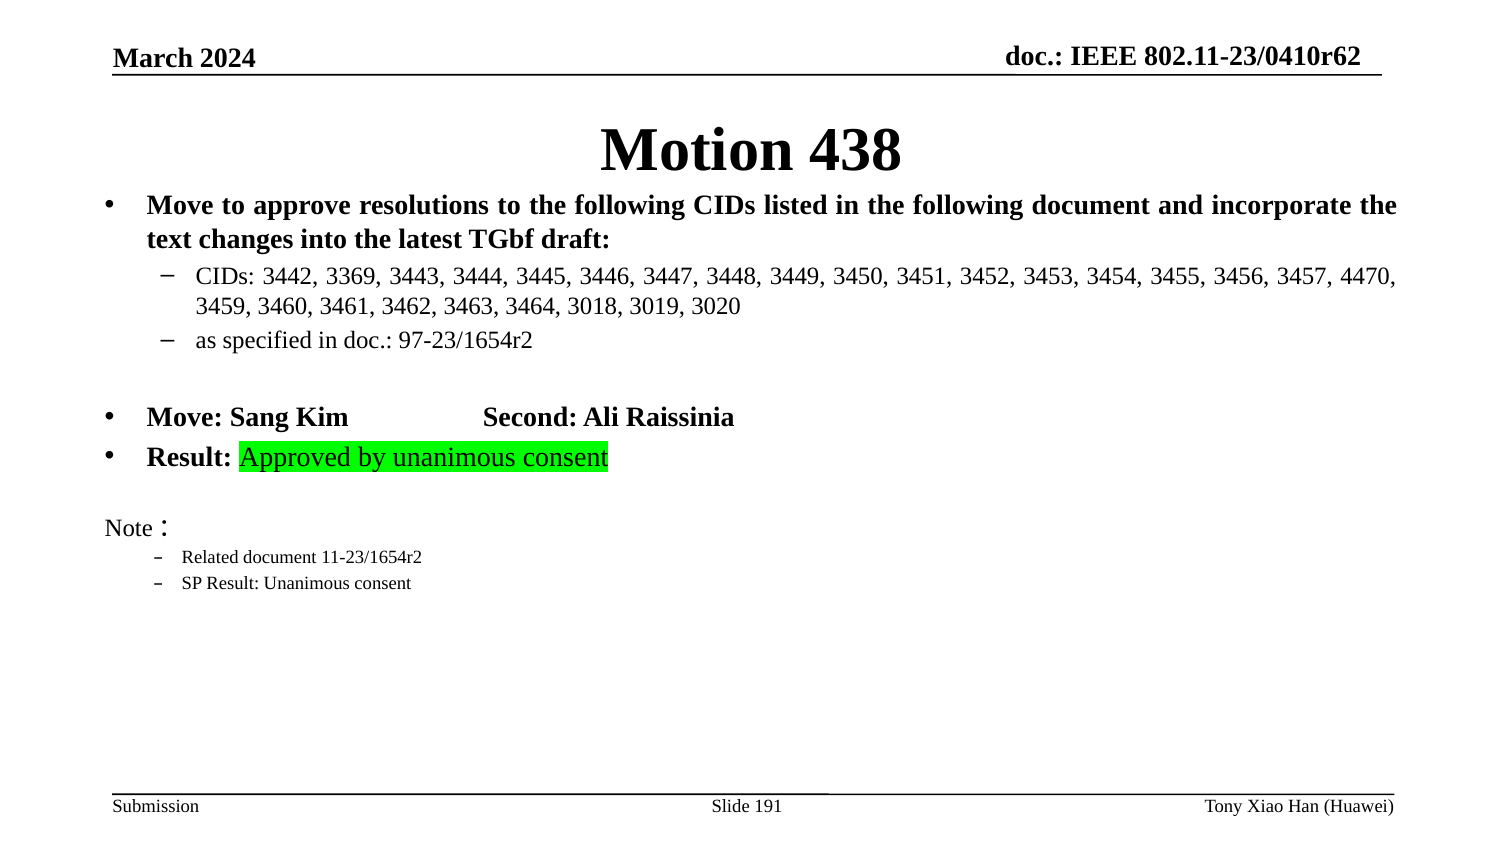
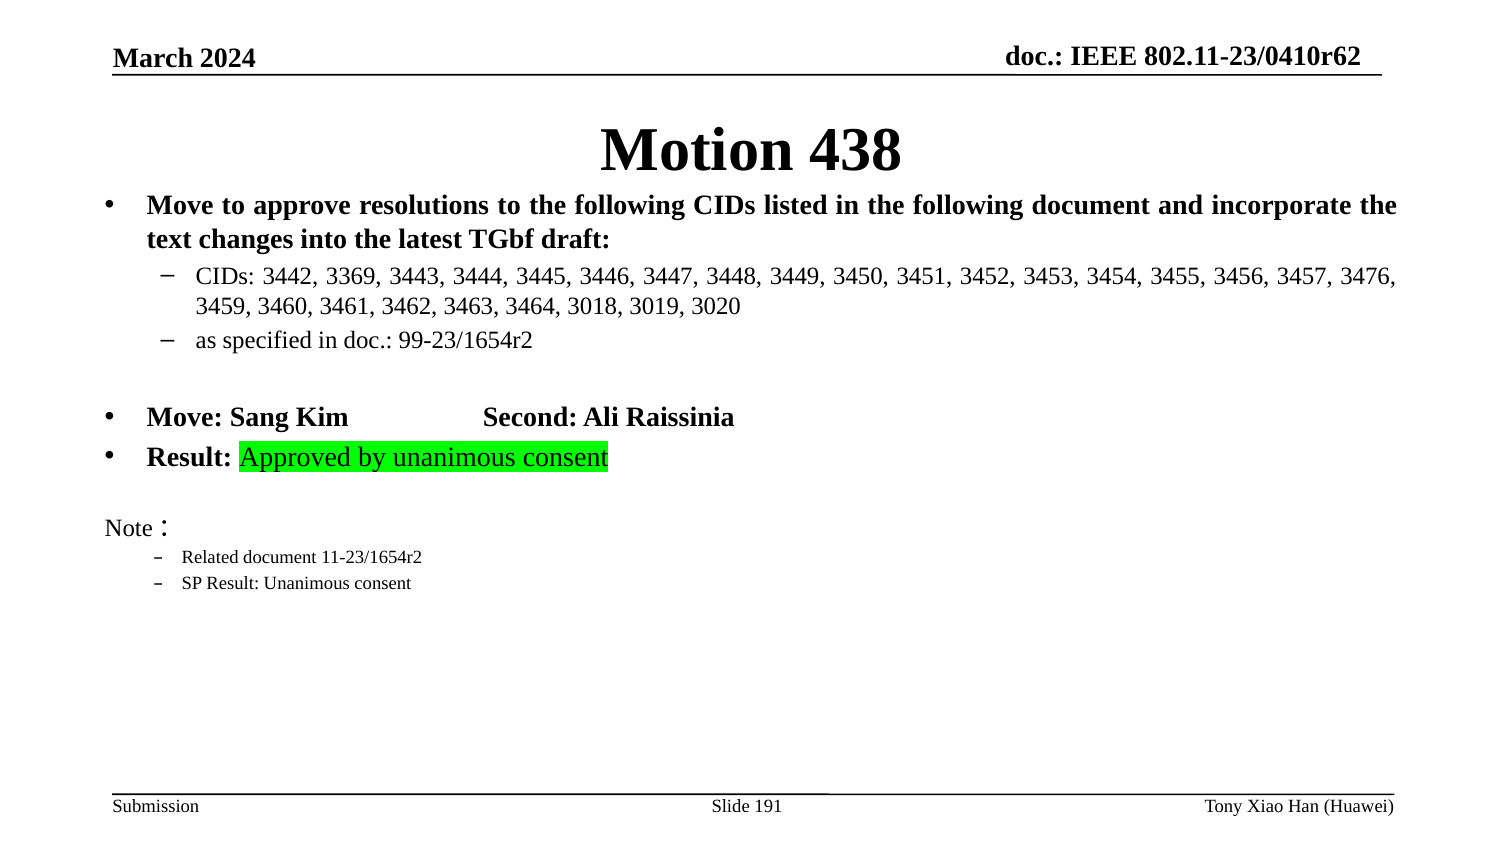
4470: 4470 -> 3476
97-23/1654r2: 97-23/1654r2 -> 99-23/1654r2
